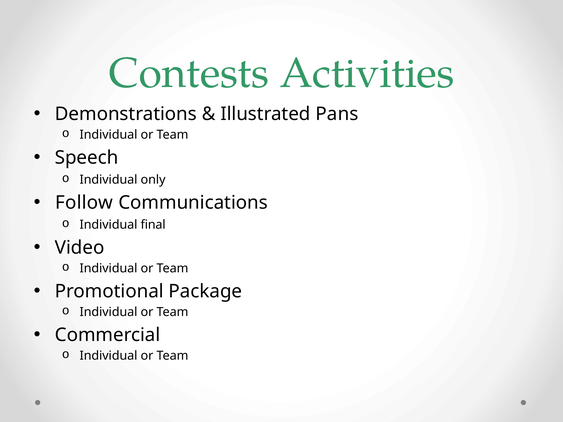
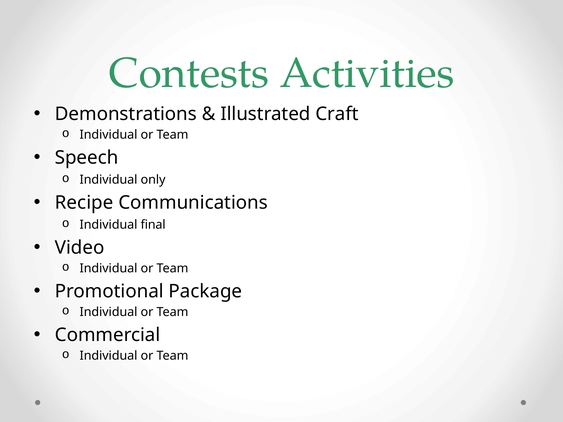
Pans: Pans -> Craft
Follow: Follow -> Recipe
